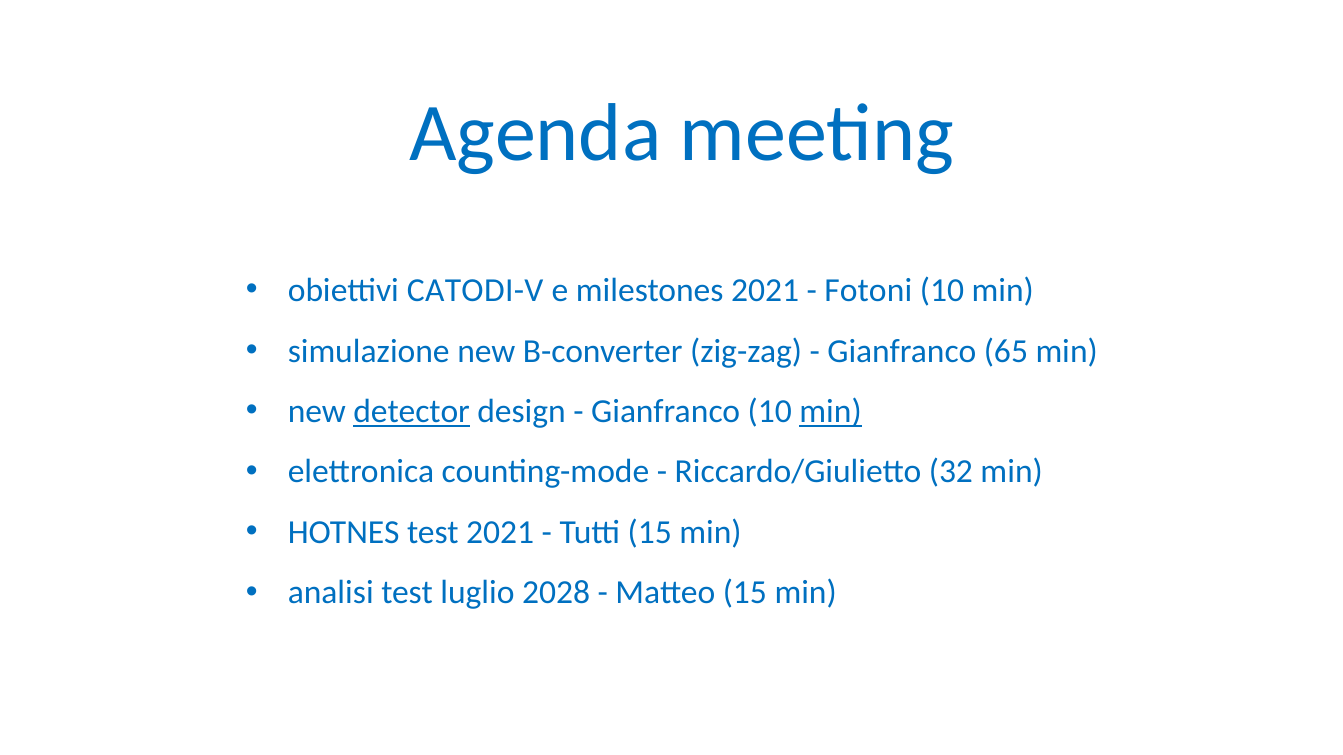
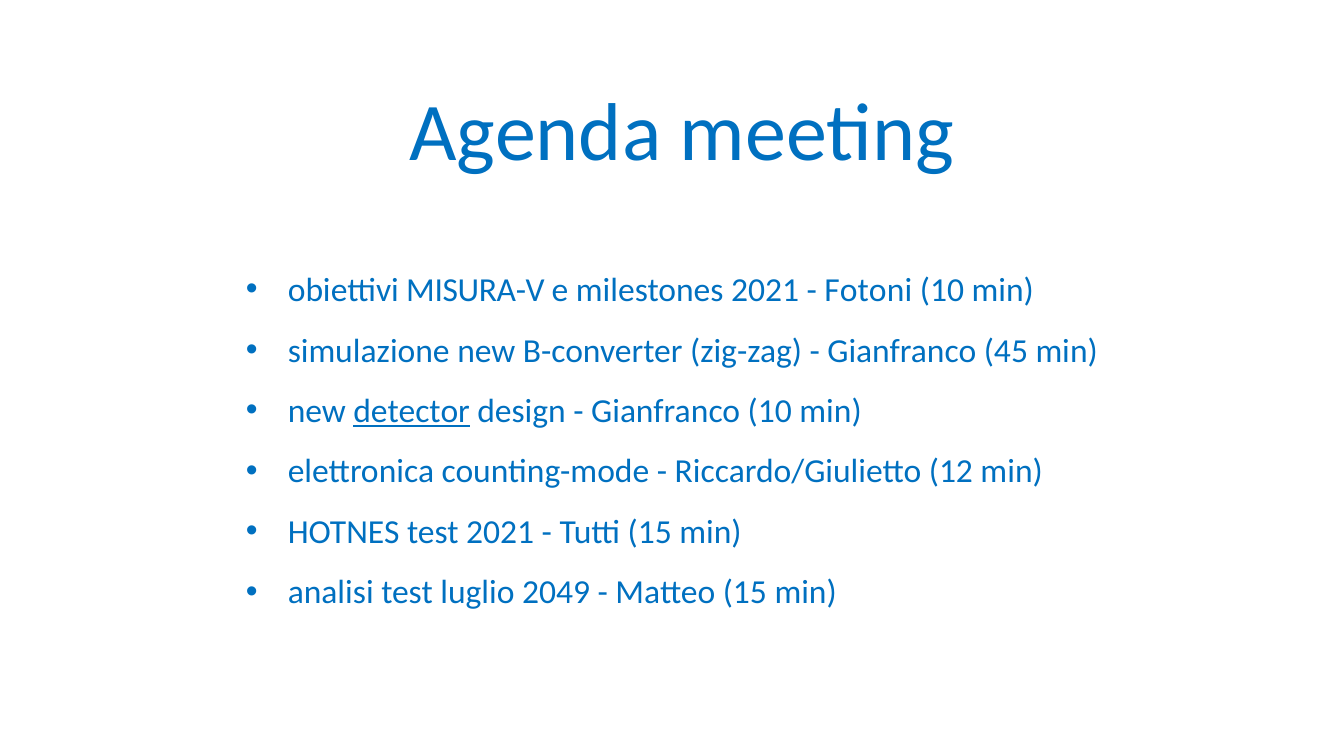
CATODI-V: CATODI-V -> MISURA-V
65: 65 -> 45
min at (831, 412) underline: present -> none
32: 32 -> 12
2028: 2028 -> 2049
